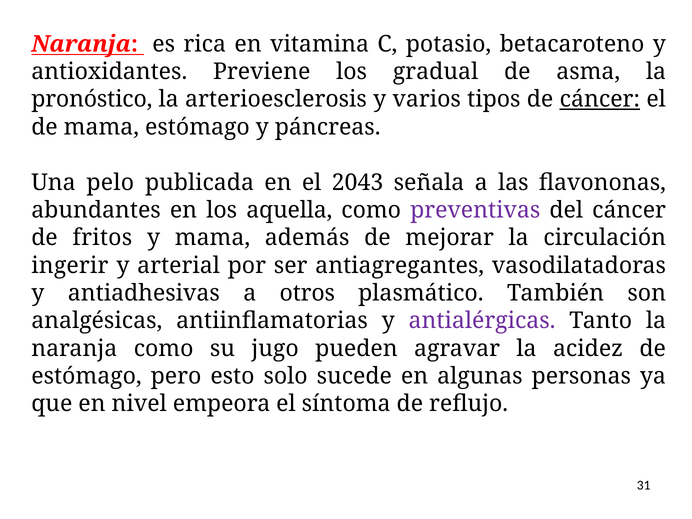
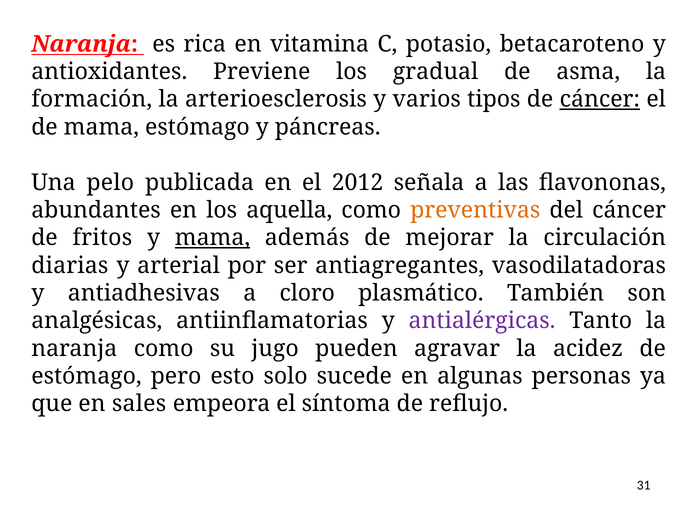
pronóstico: pronóstico -> formación
2043: 2043 -> 2012
preventivas colour: purple -> orange
mama at (212, 238) underline: none -> present
ingerir: ingerir -> diarias
otros: otros -> cloro
nivel: nivel -> sales
